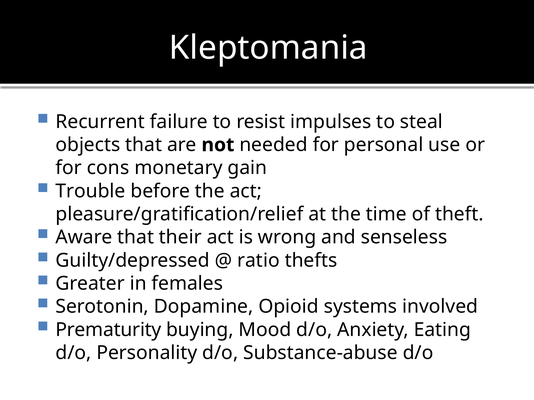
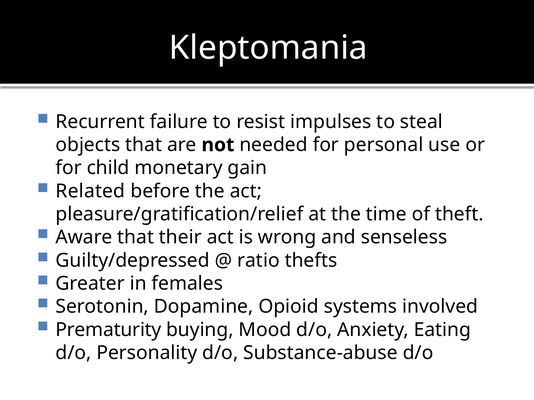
cons: cons -> child
Trouble: Trouble -> Related
